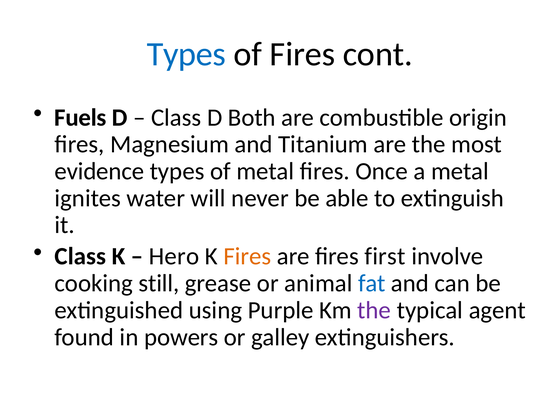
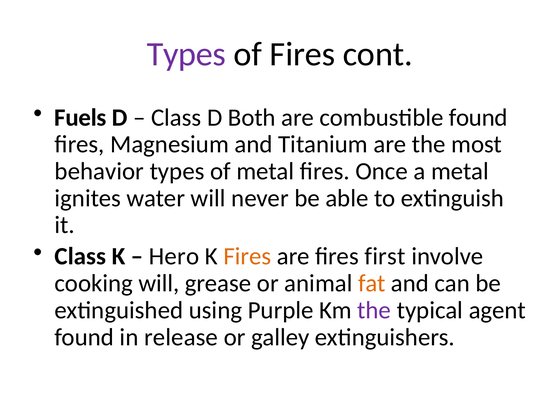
Types at (186, 54) colour: blue -> purple
combustible origin: origin -> found
evidence: evidence -> behavior
cooking still: still -> will
fat colour: blue -> orange
powers: powers -> release
